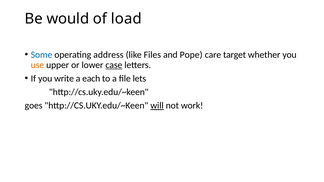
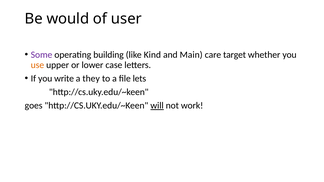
load: load -> user
Some colour: blue -> purple
address: address -> building
Files: Files -> Kind
Pope: Pope -> Main
case underline: present -> none
each: each -> they
